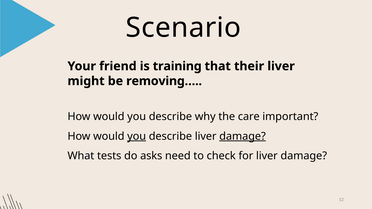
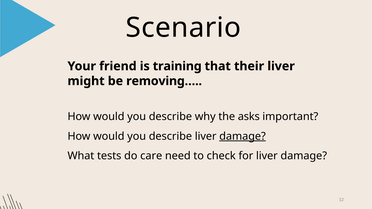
care: care -> asks
you at (137, 136) underline: present -> none
asks: asks -> care
